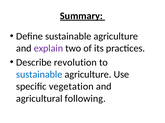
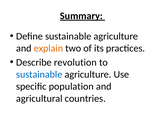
explain colour: purple -> orange
vegetation: vegetation -> population
following: following -> countries
